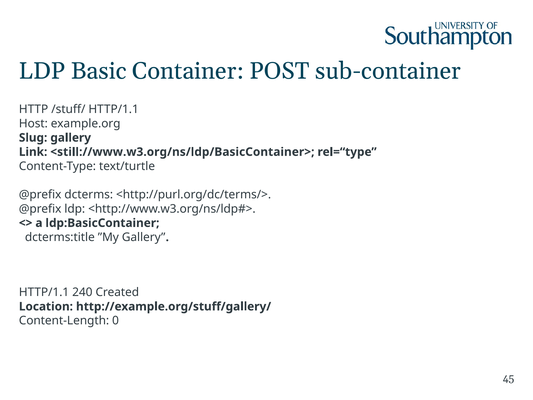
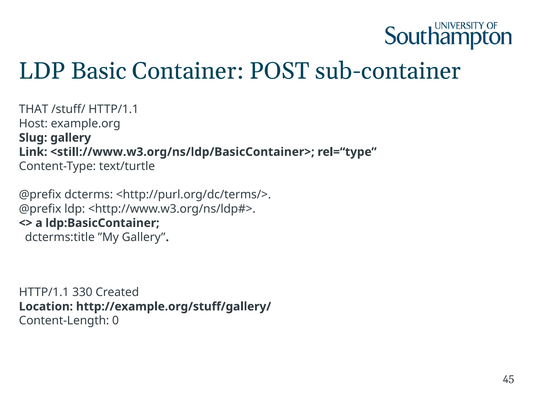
HTTP: HTTP -> THAT
240: 240 -> 330
